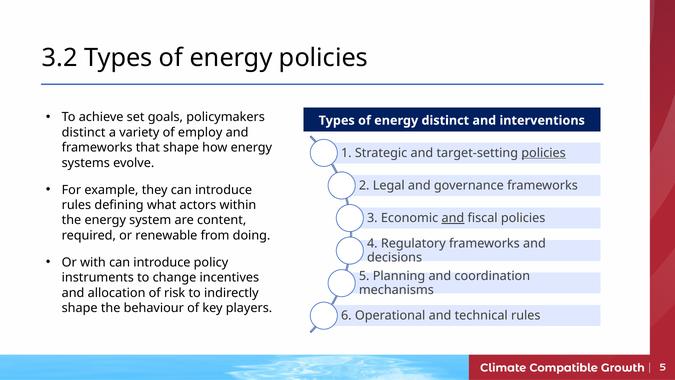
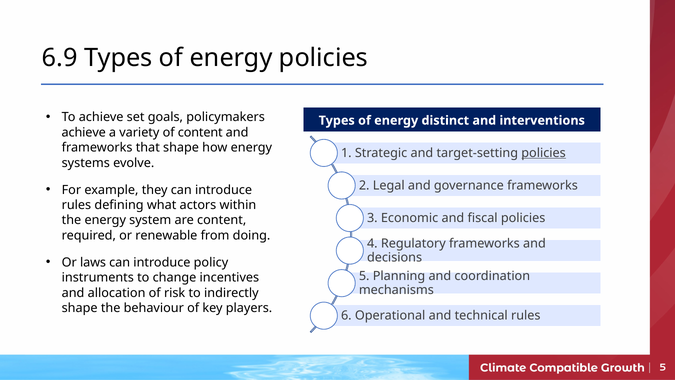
3.2: 3.2 -> 6.9
distinct at (84, 132): distinct -> achieve
of employ: employ -> content
and at (453, 218) underline: present -> none
with: with -> laws
